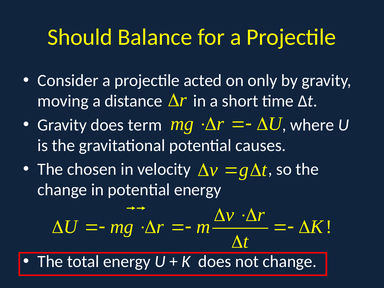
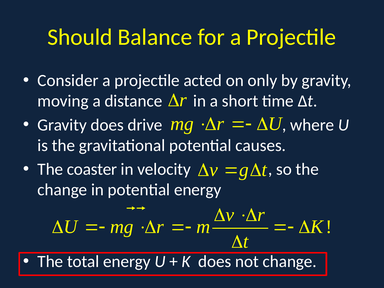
term: term -> drive
chosen: chosen -> coaster
